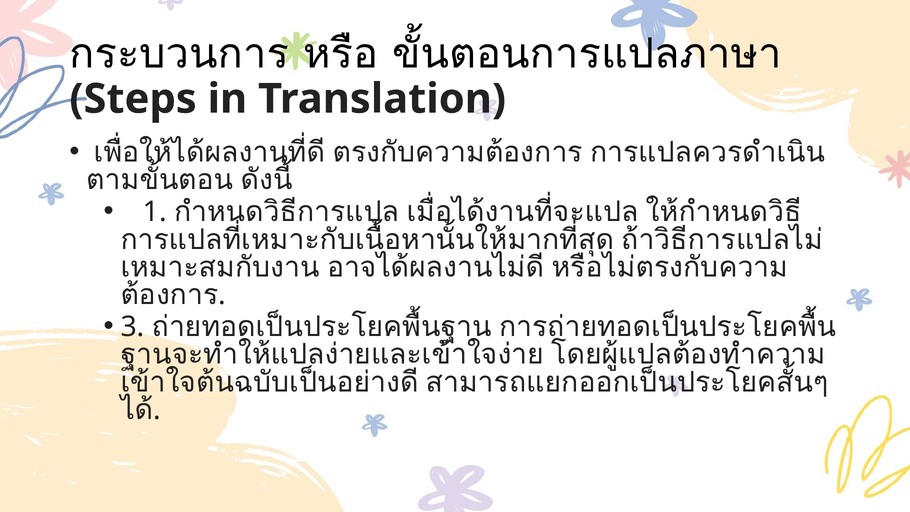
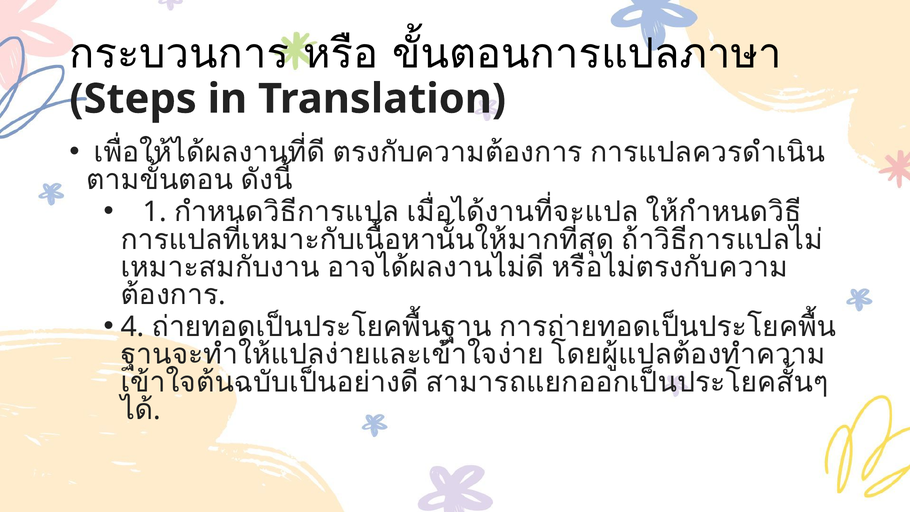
3: 3 -> 4
